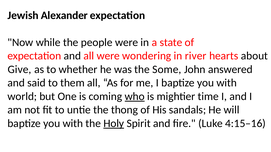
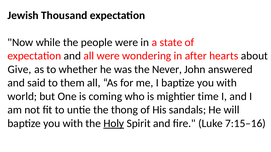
Alexander: Alexander -> Thousand
river: river -> after
Some: Some -> Never
who underline: present -> none
4:15–16: 4:15–16 -> 7:15–16
